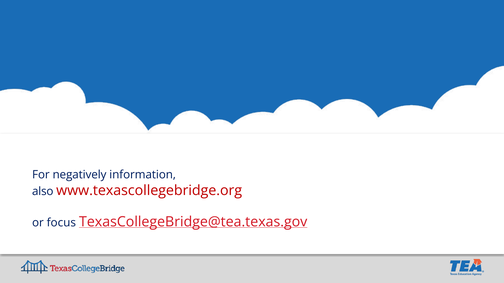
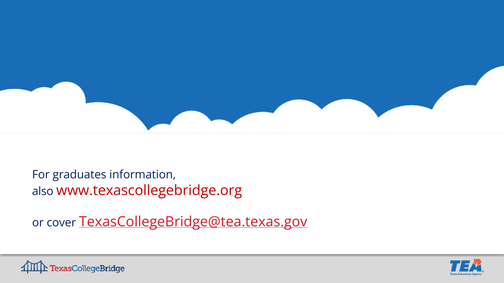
negatively: negatively -> graduates
focus: focus -> cover
